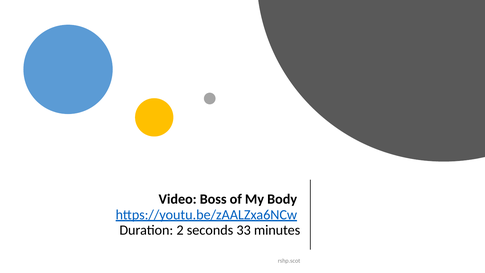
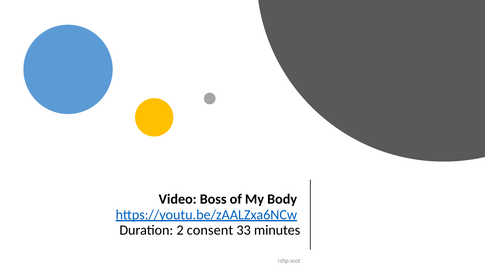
seconds: seconds -> consent
